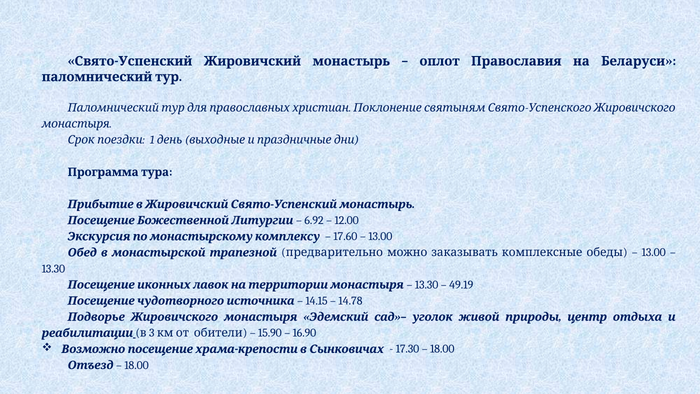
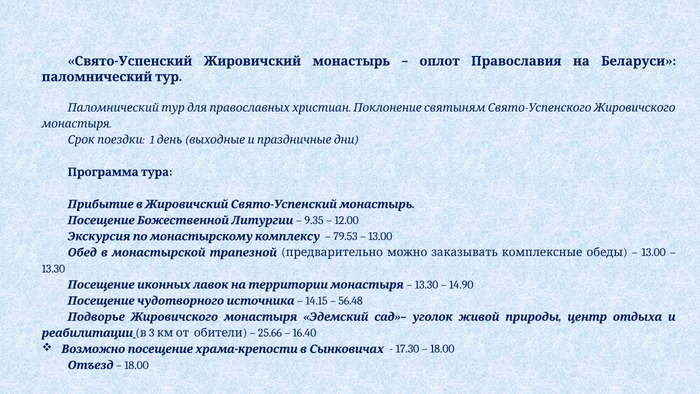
6.92: 6.92 -> 9.35
17.60: 17.60 -> 79.53
49.19: 49.19 -> 14.90
14.78: 14.78 -> 56.48
15.90: 15.90 -> 25.66
16.90: 16.90 -> 16.40
